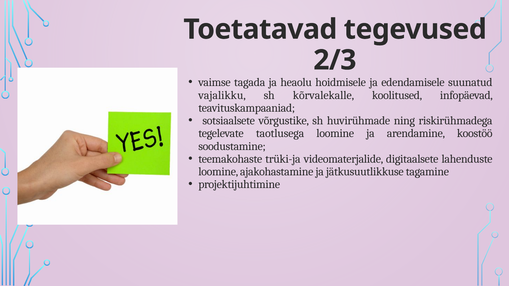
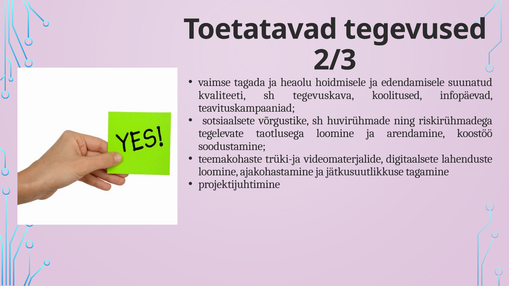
vajalikku: vajalikku -> kvaliteeti
kõrvalekalle: kõrvalekalle -> tegevuskava
